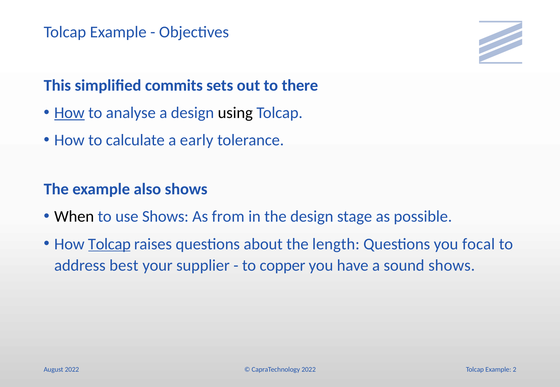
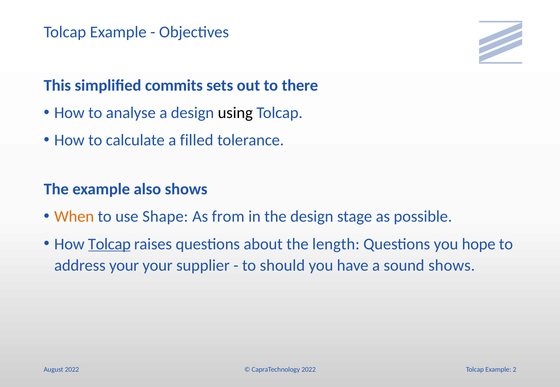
How at (69, 113) underline: present -> none
early: early -> filled
When colour: black -> orange
use Shows: Shows -> Shape
focal: focal -> hope
address best: best -> your
copper: copper -> should
